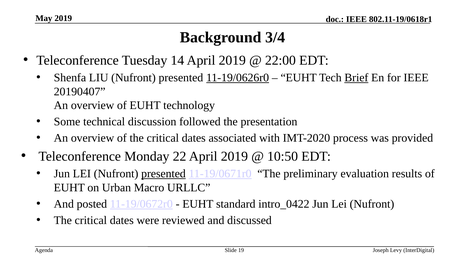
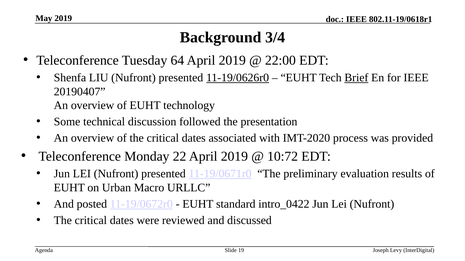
14: 14 -> 64
10:50: 10:50 -> 10:72
presented at (163, 174) underline: present -> none
